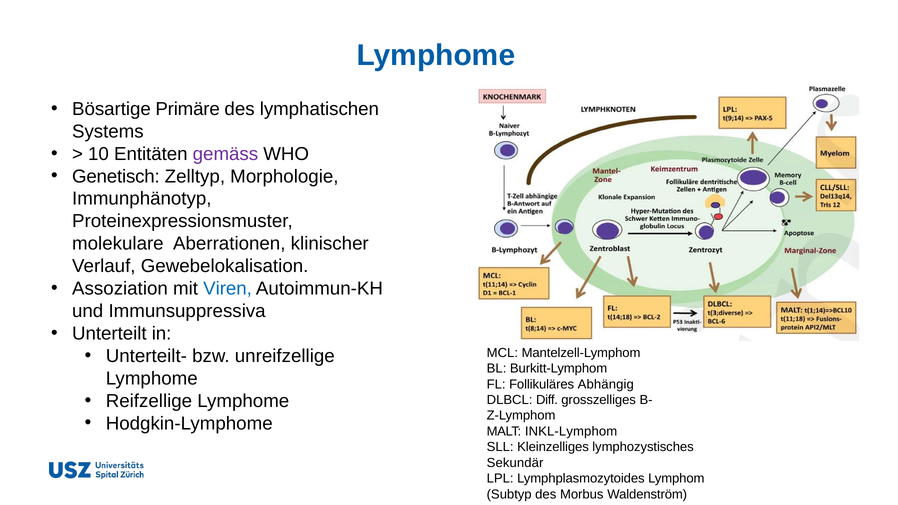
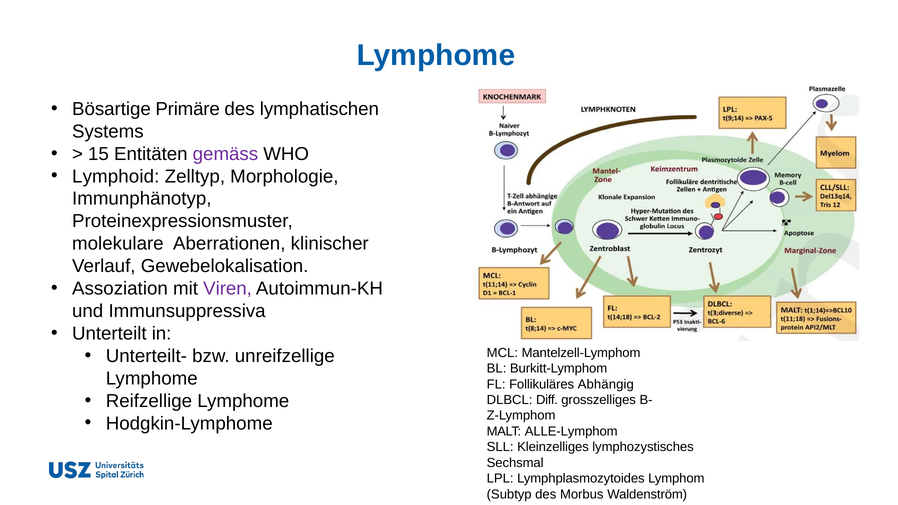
10: 10 -> 15
Genetisch: Genetisch -> Lymphoid
Viren colour: blue -> purple
INKL-Lymphom: INKL-Lymphom -> ALLE-Lymphom
Sekundär: Sekundär -> Sechsmal
